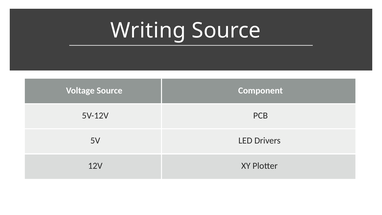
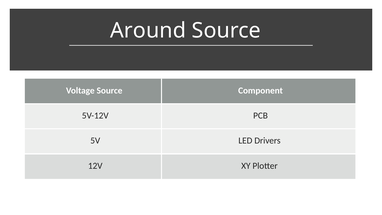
Writing: Writing -> Around
